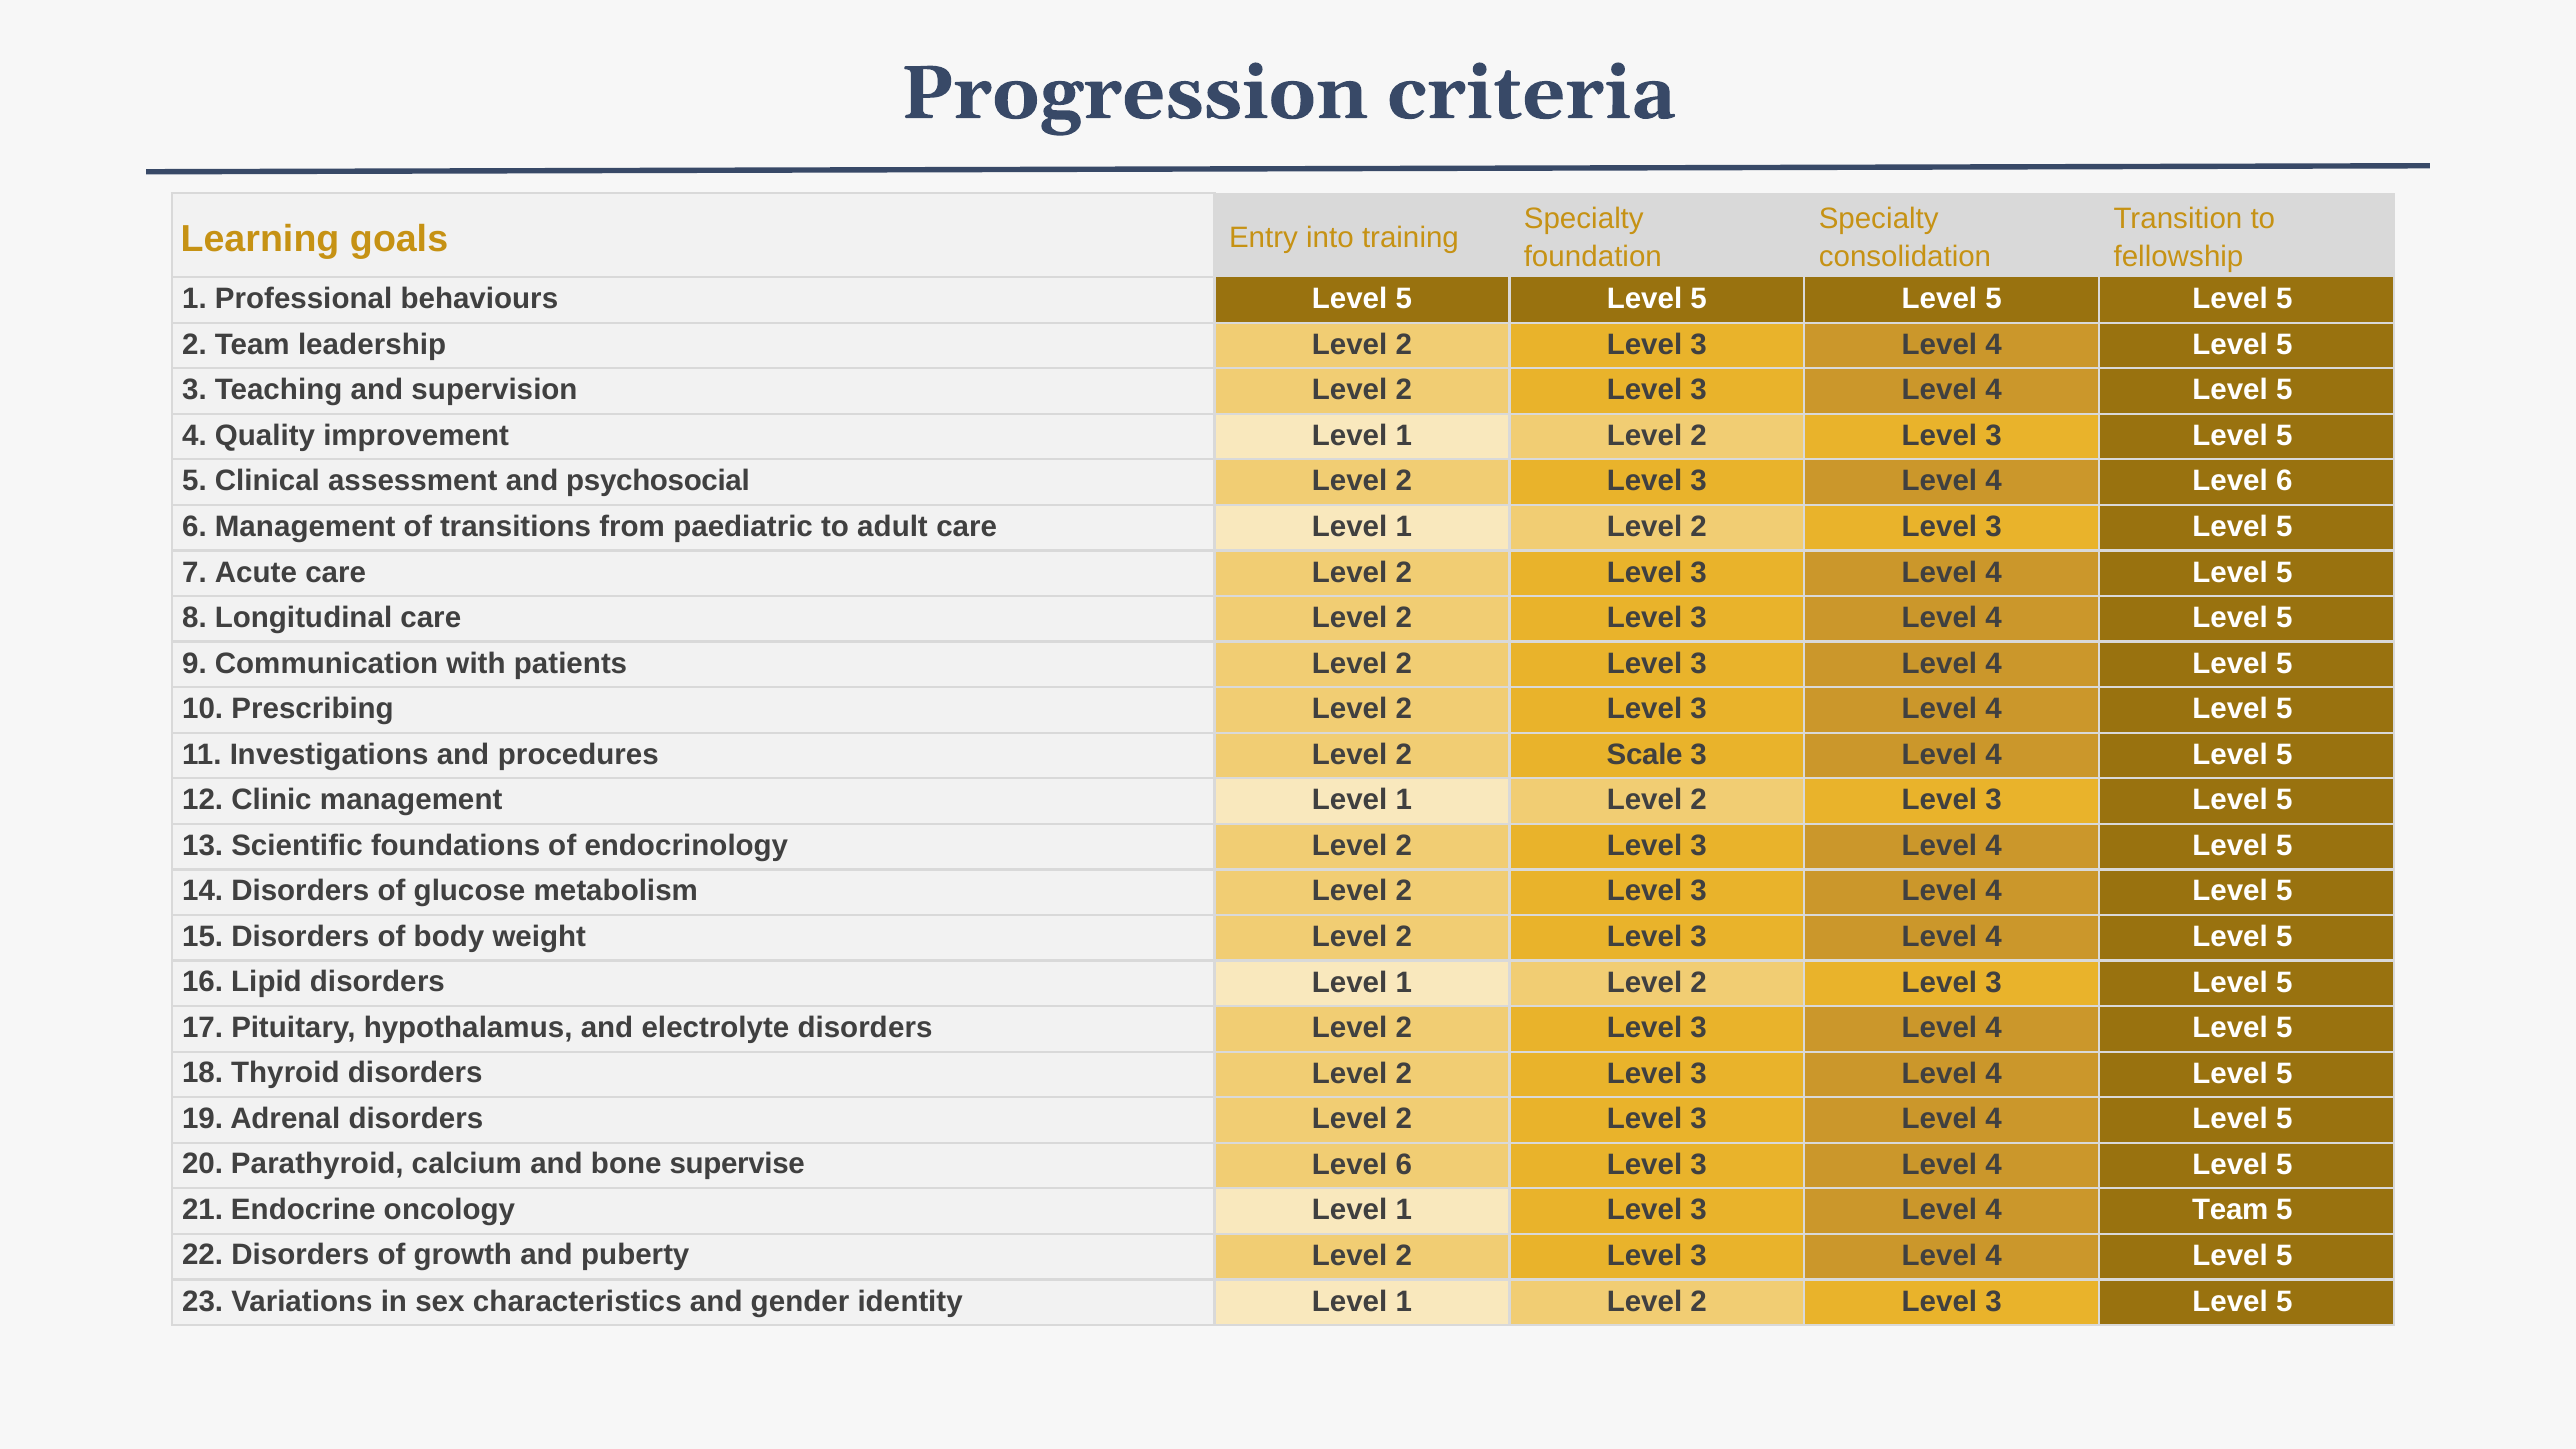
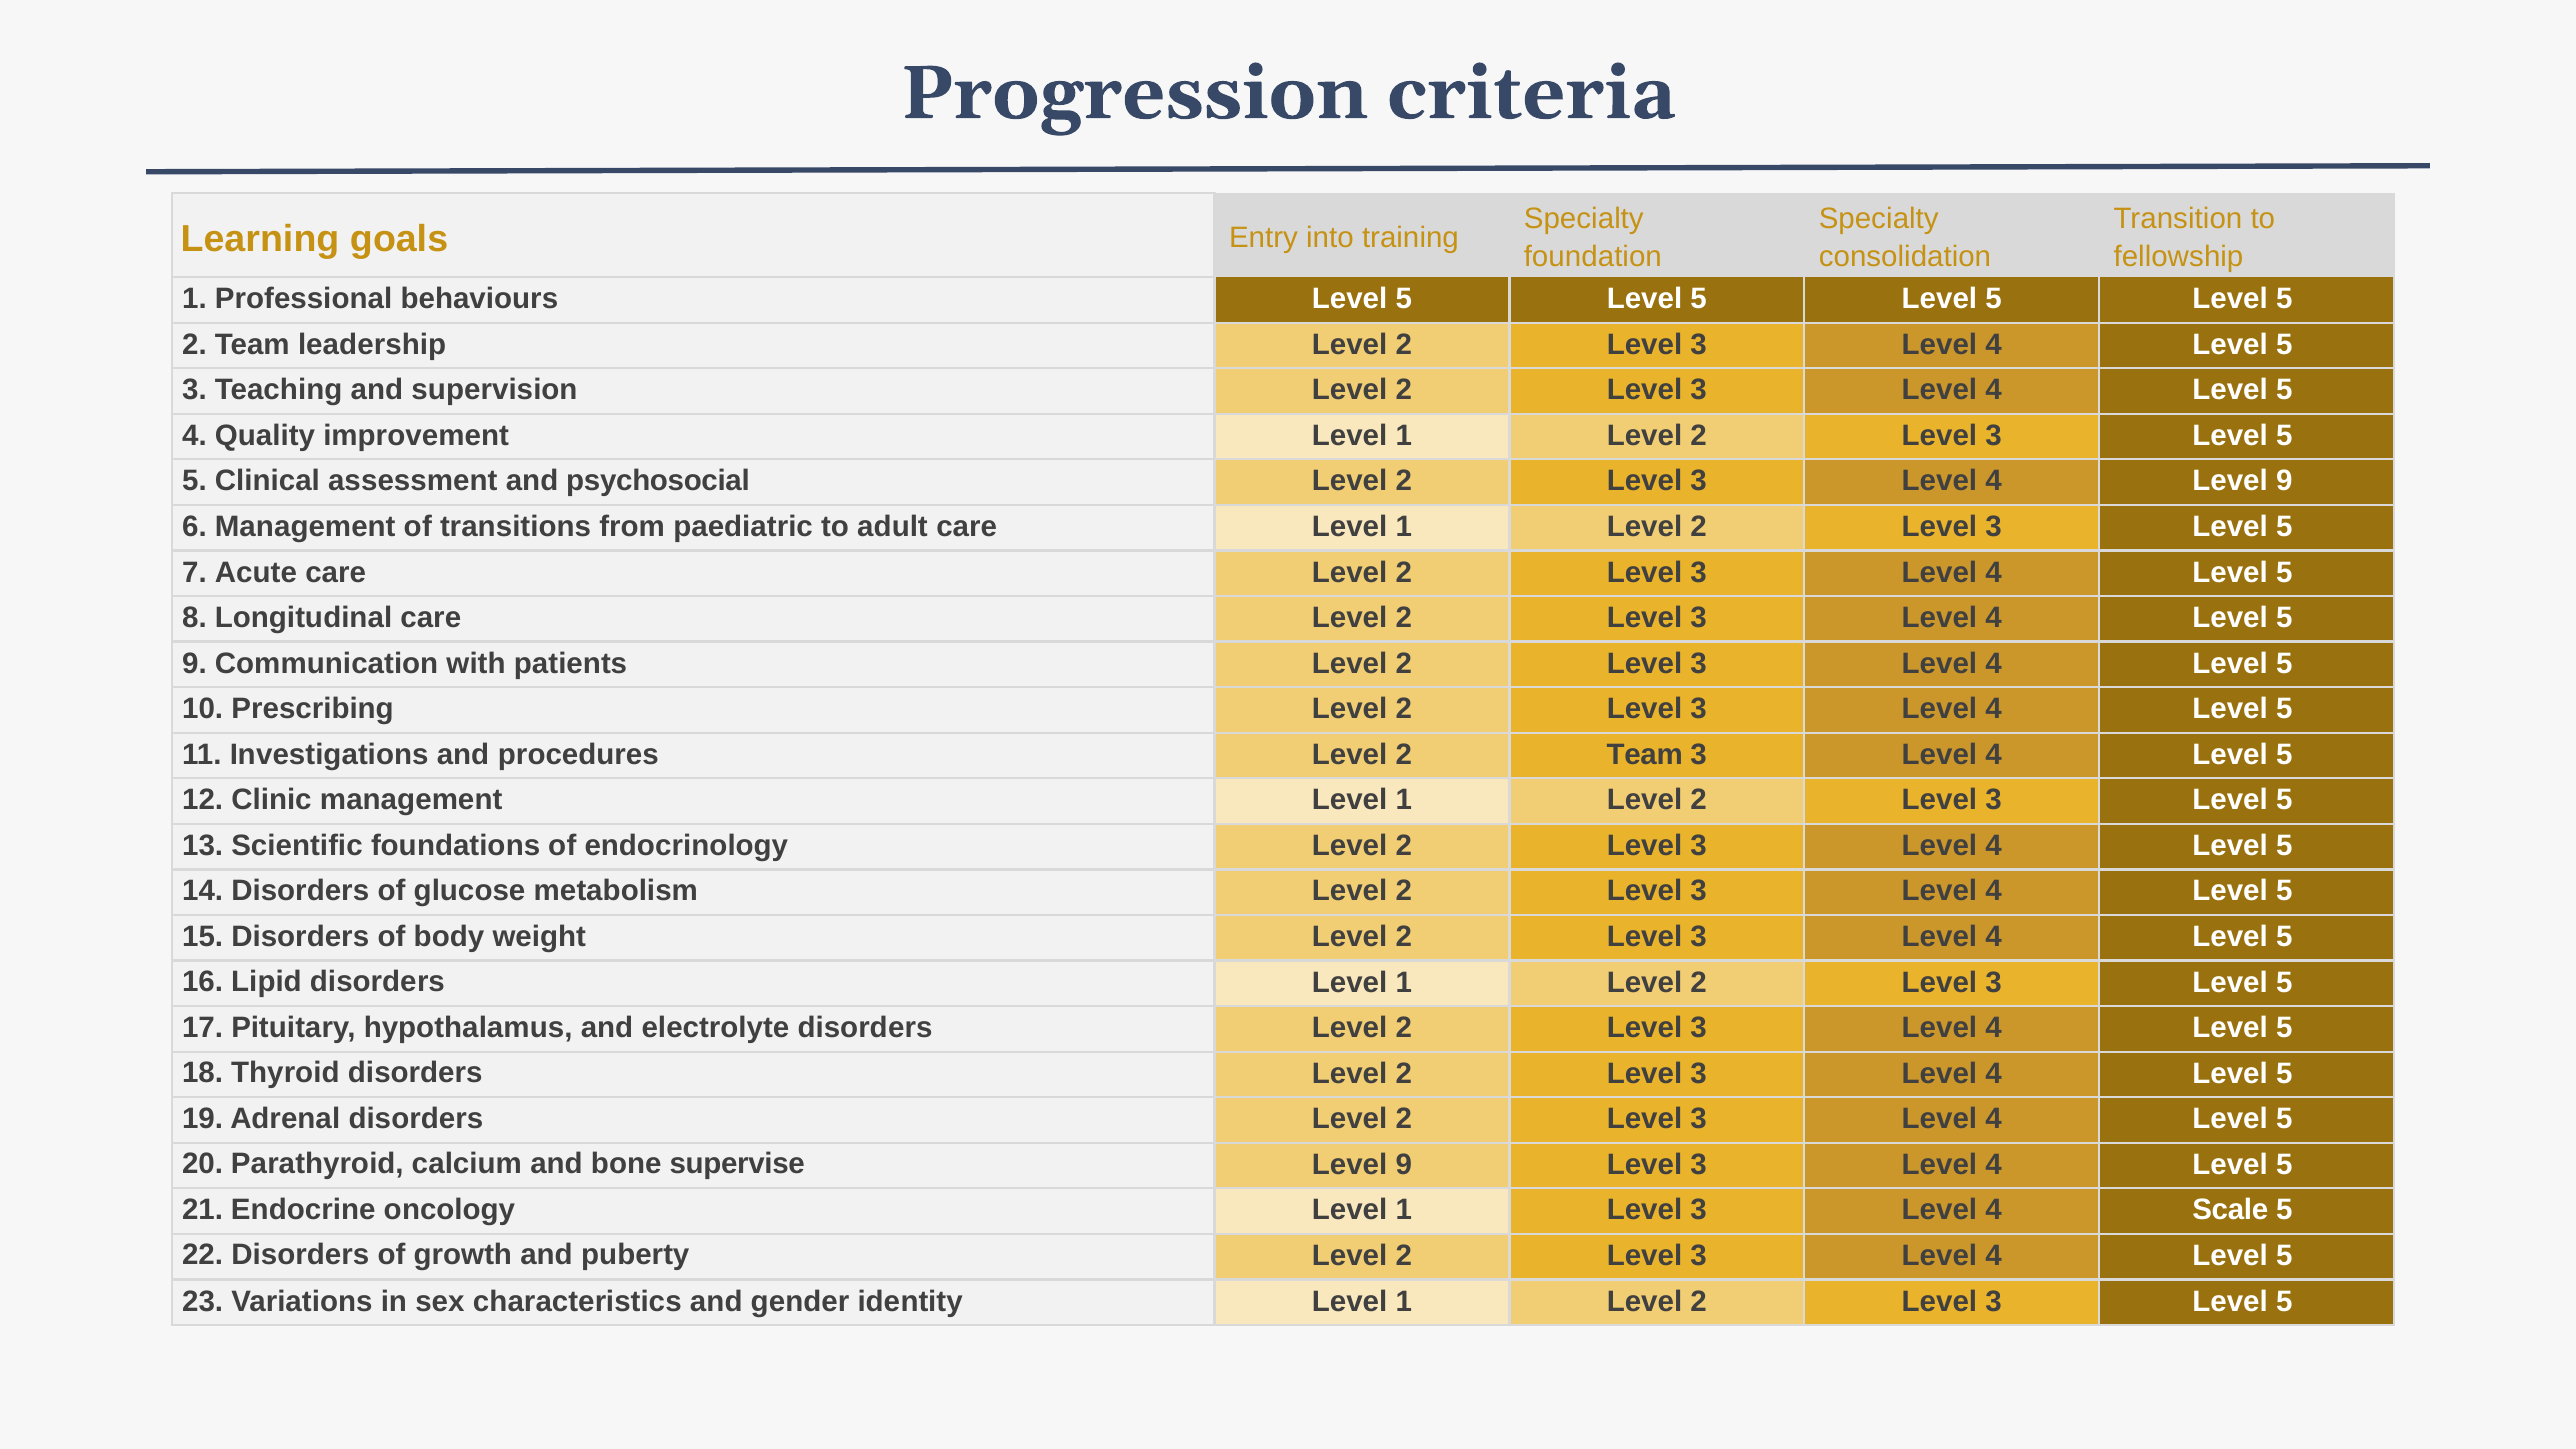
4 Level 6: 6 -> 9
Level 2 Scale: Scale -> Team
6 at (1404, 1165): 6 -> 9
4 Team: Team -> Scale
